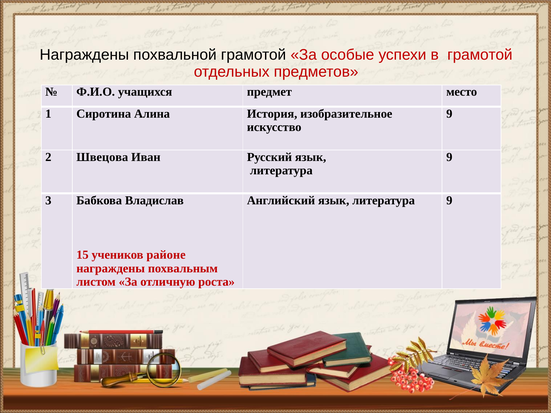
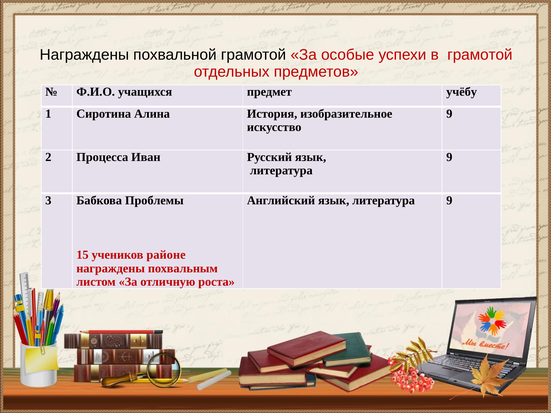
место: место -> учёбу
Швецова: Швецова -> Процесса
Владислав: Владислав -> Проблемы
